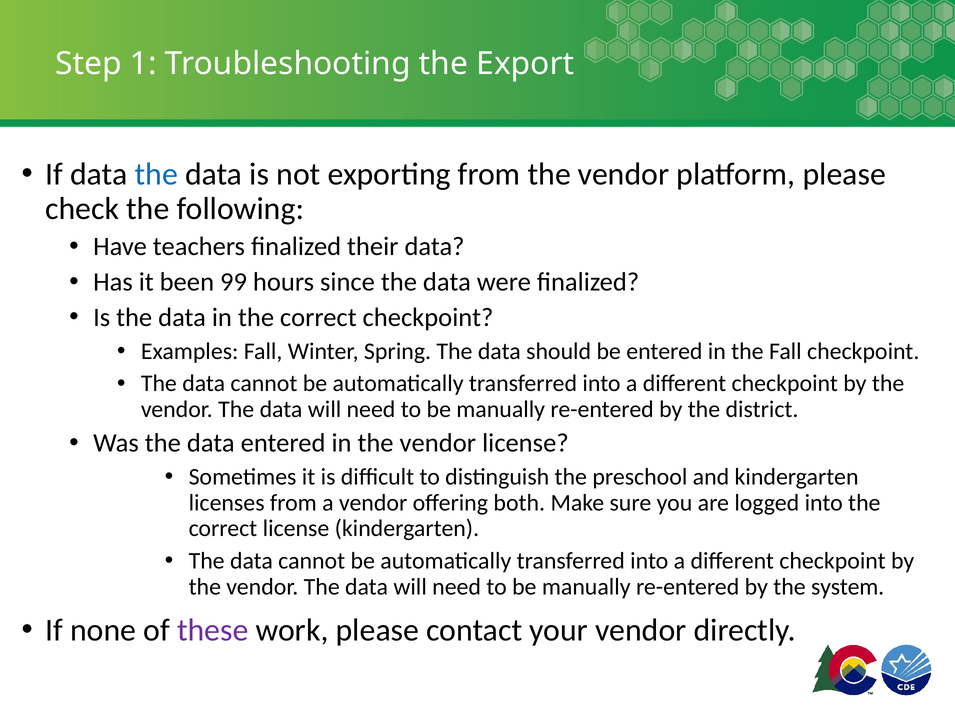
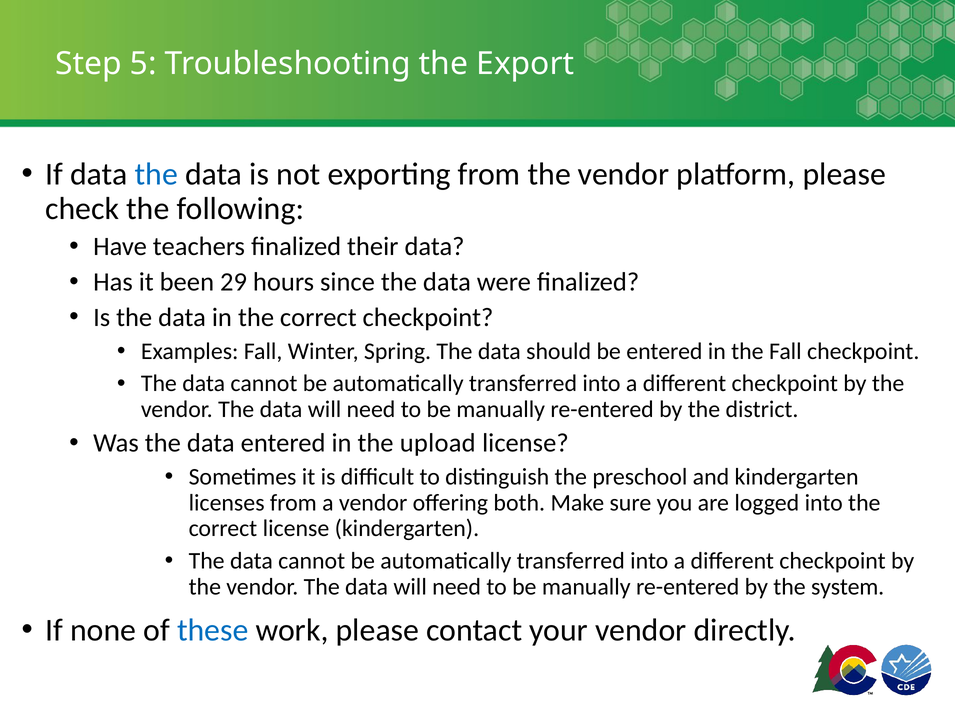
1: 1 -> 5
99: 99 -> 29
in the vendor: vendor -> upload
these colour: purple -> blue
